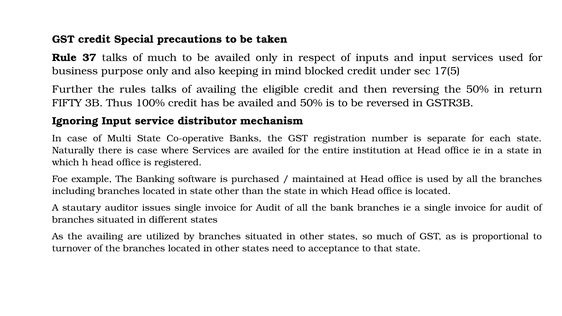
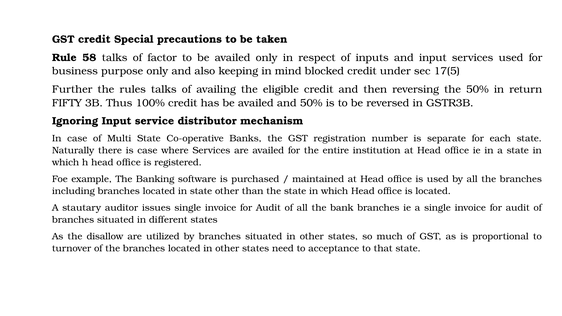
37: 37 -> 58
of much: much -> factor
the availing: availing -> disallow
